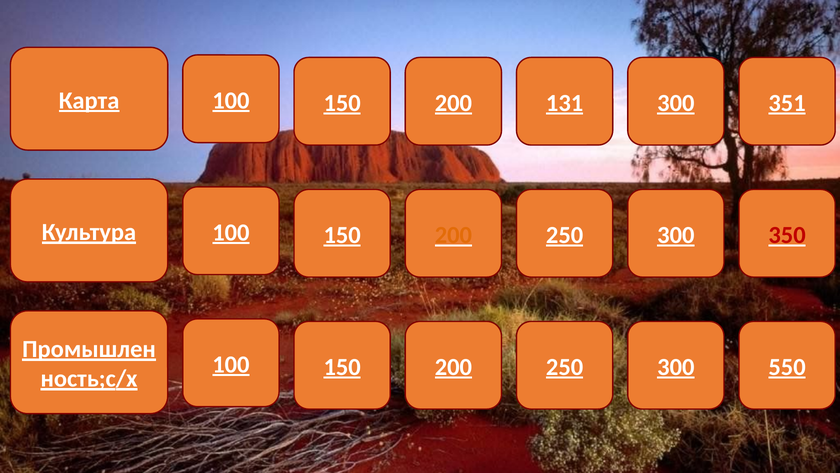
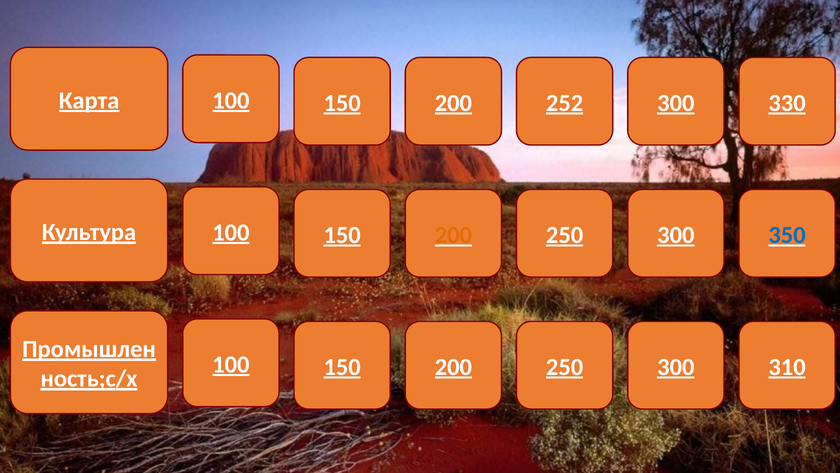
131: 131 -> 252
351: 351 -> 330
350 colour: red -> blue
550: 550 -> 310
